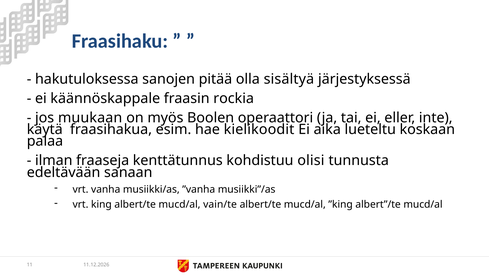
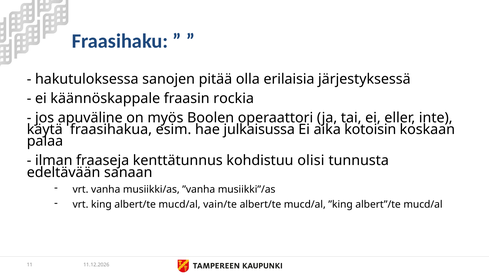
sisältyä: sisältyä -> erilaisia
muukaan: muukaan -> apuväline
kielikoodit: kielikoodit -> julkaisussa
lueteltu: lueteltu -> kotoisin
